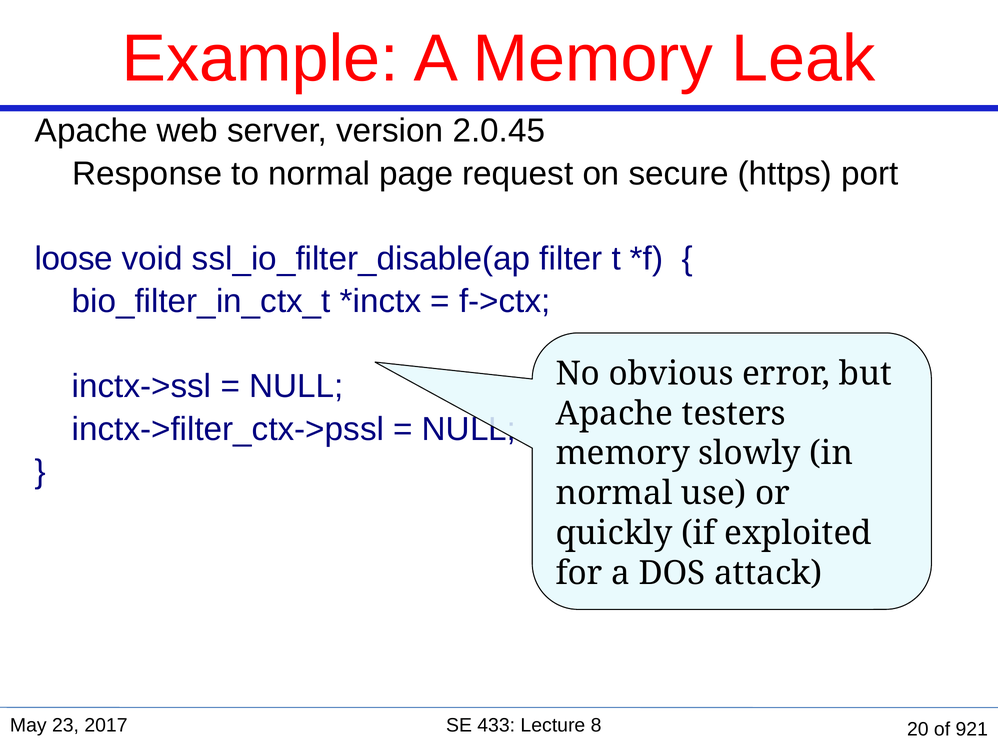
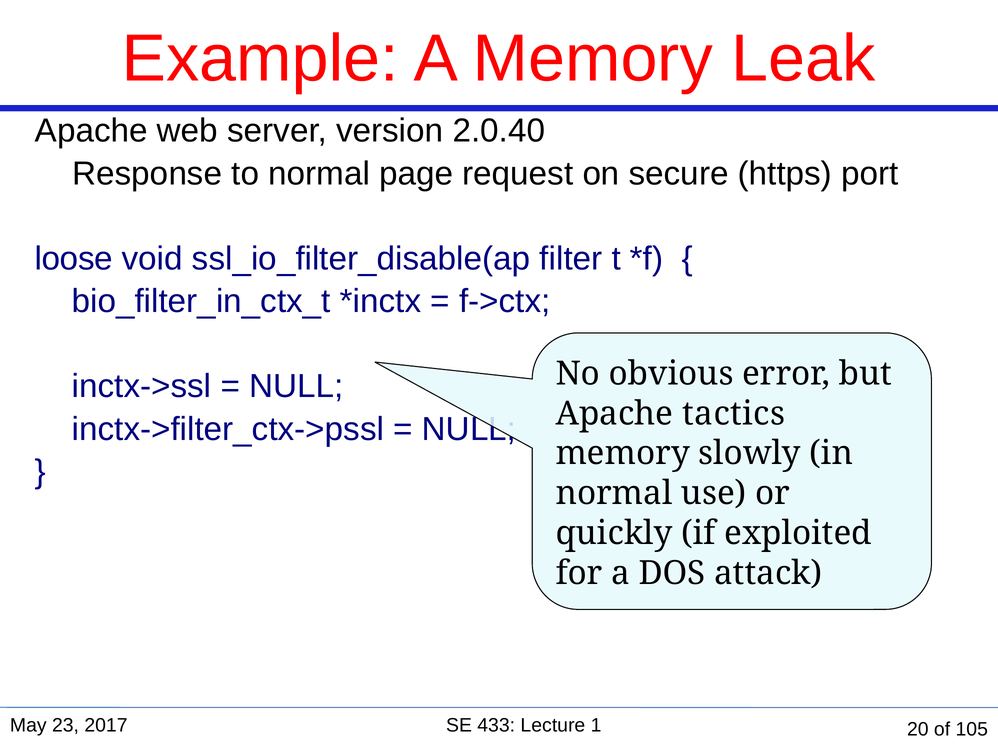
2.0.45: 2.0.45 -> 2.0.40
testers: testers -> tactics
8: 8 -> 1
921: 921 -> 105
